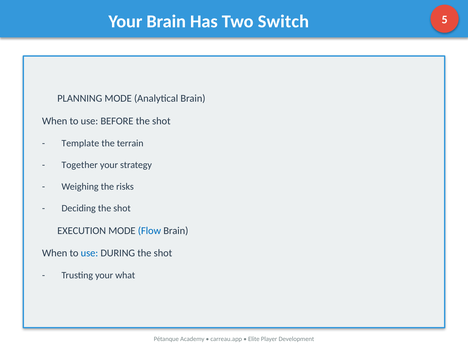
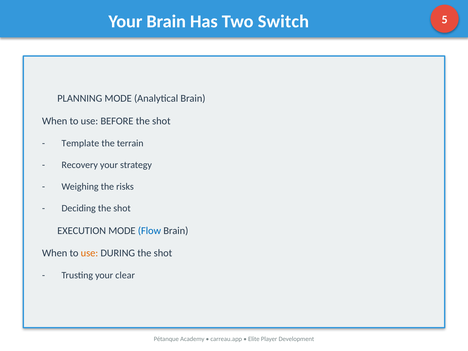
Together: Together -> Recovery
use at (89, 253) colour: blue -> orange
what: what -> clear
